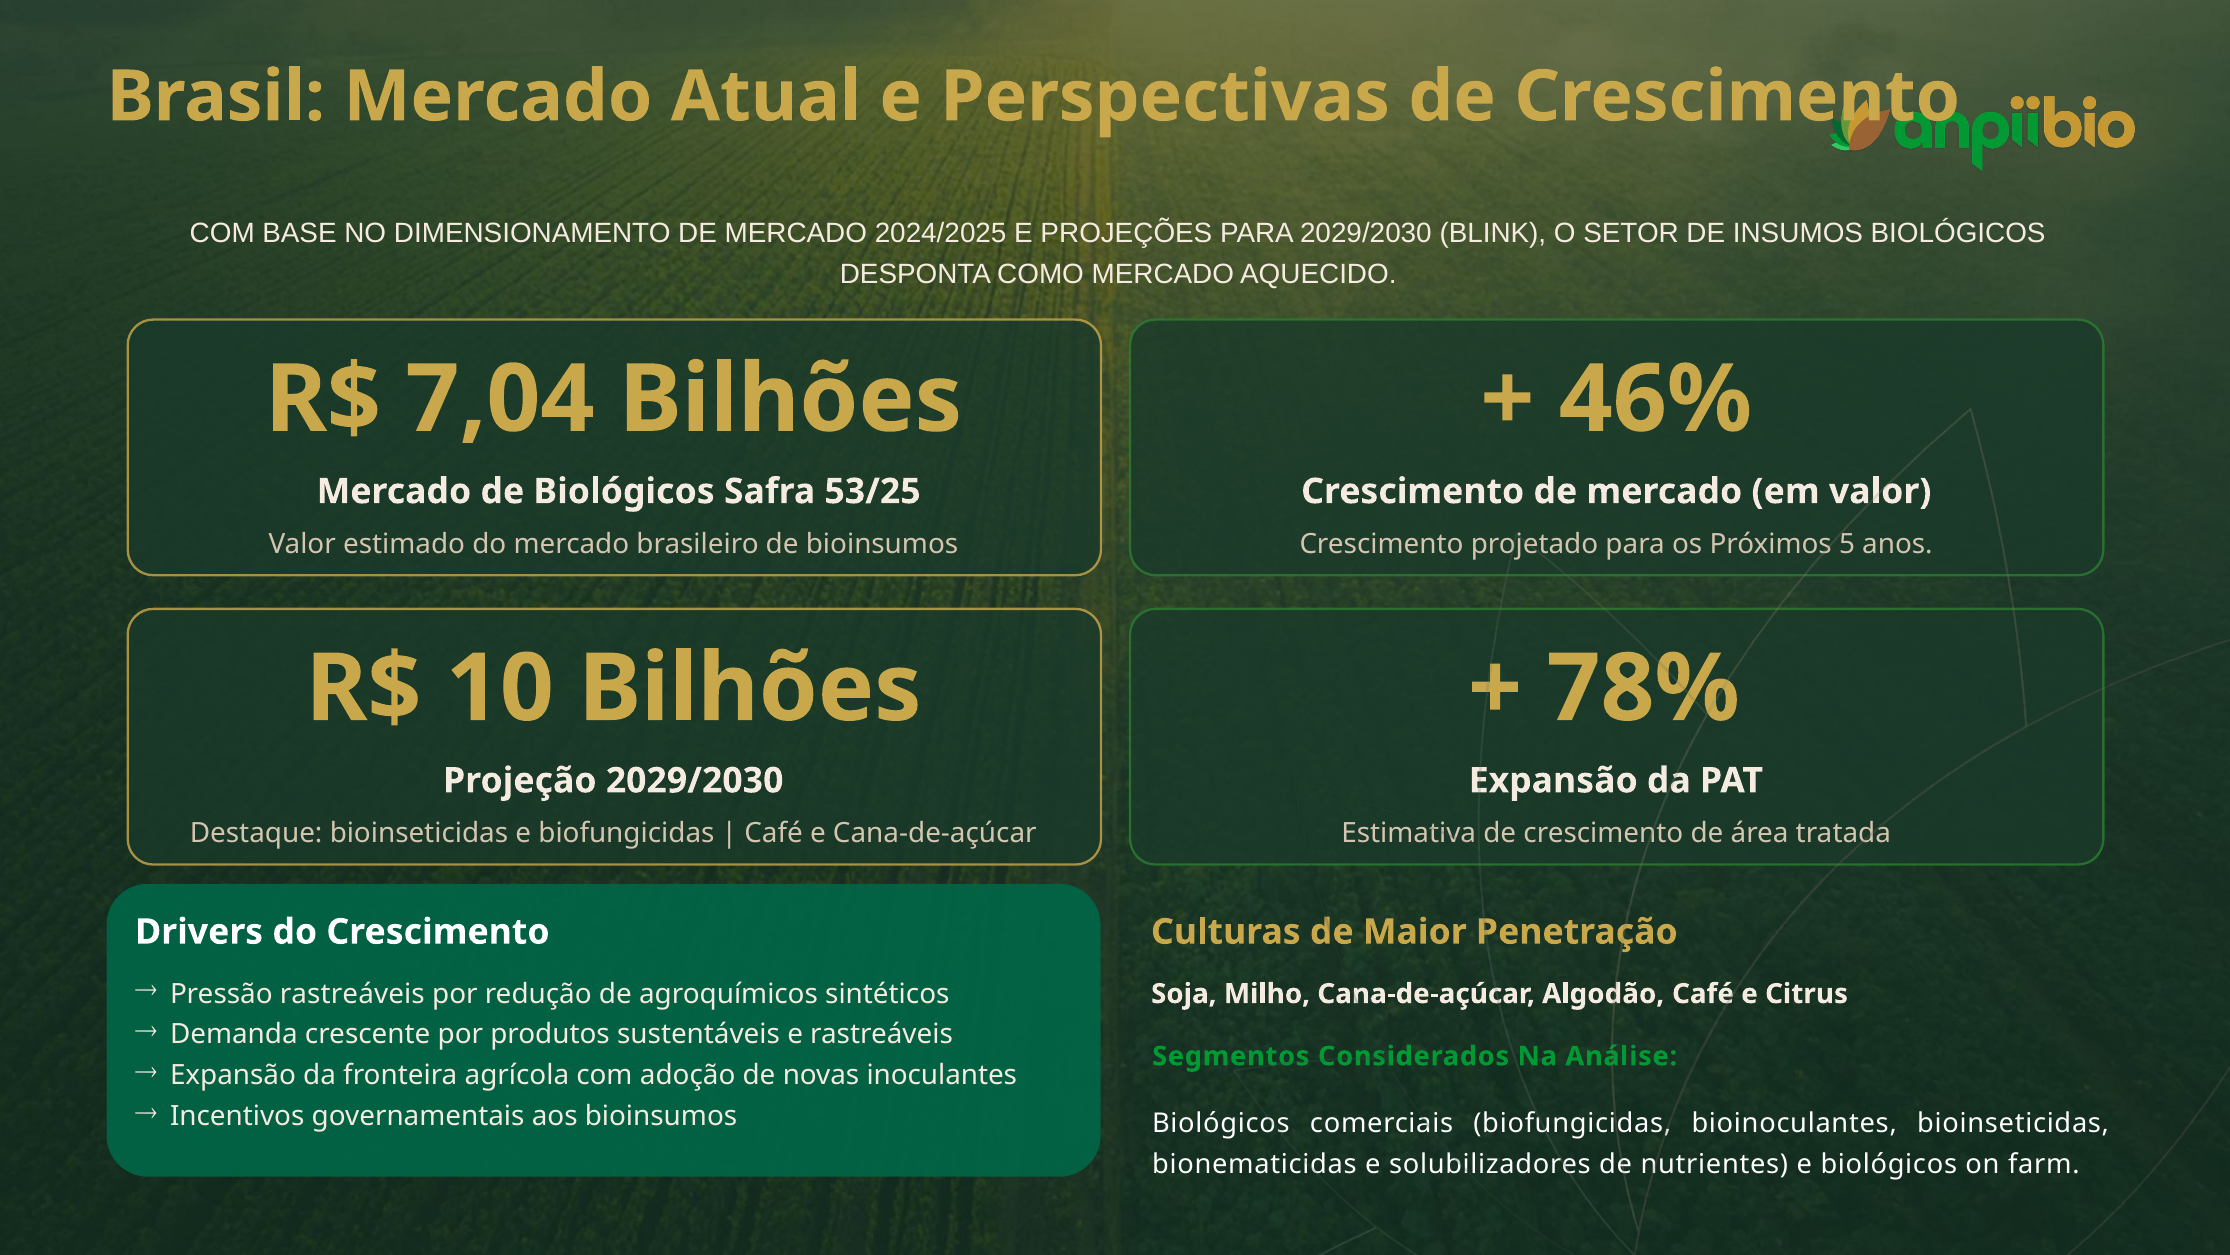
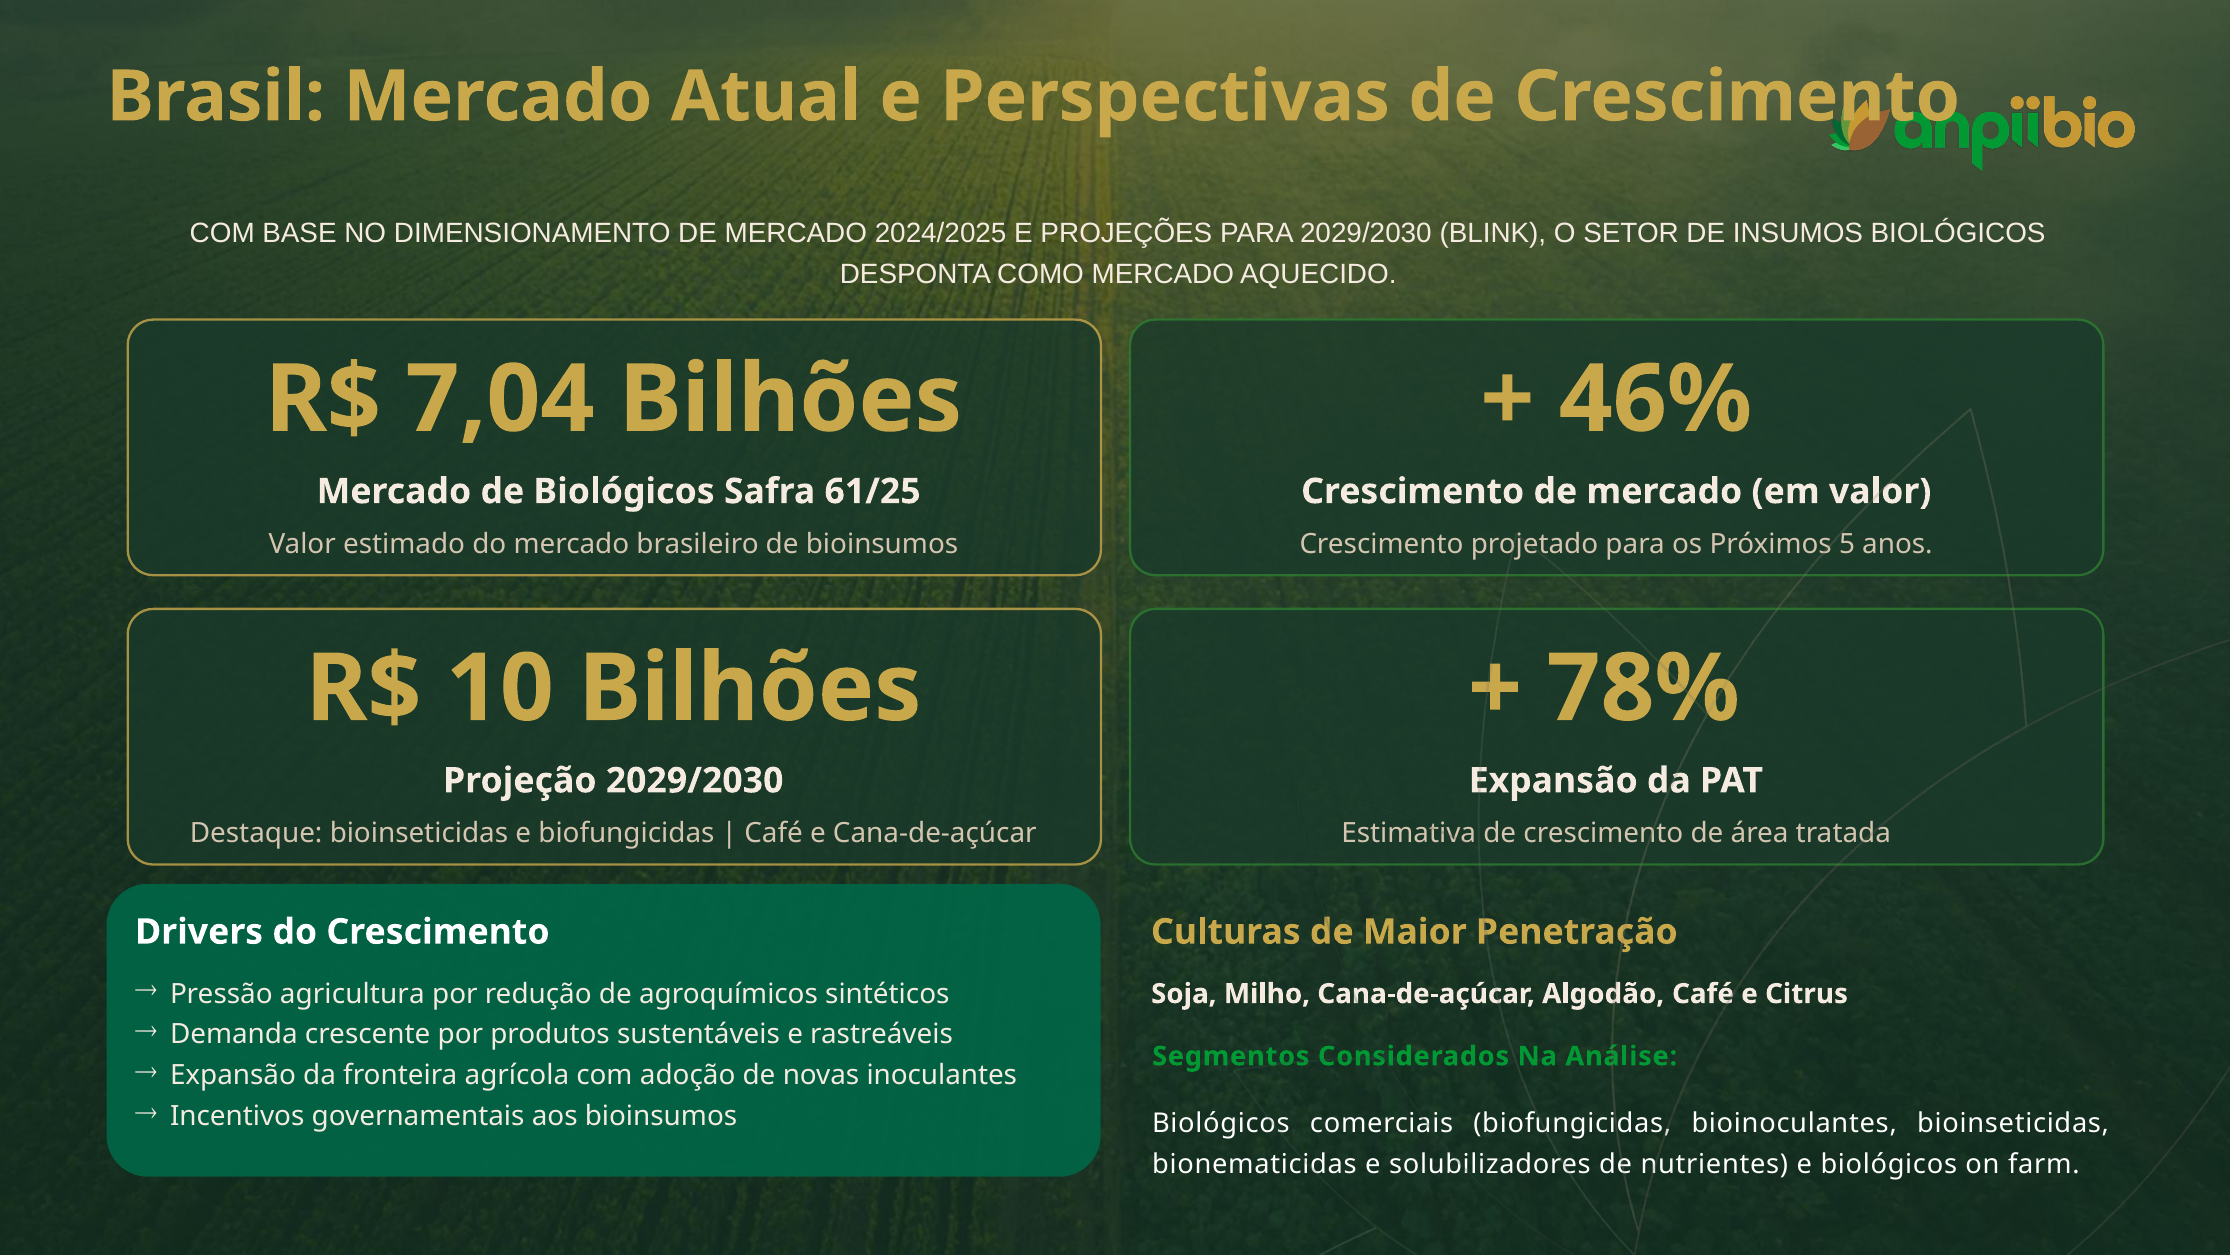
53/25: 53/25 -> 61/25
Pressão rastreáveis: rastreáveis -> agricultura
